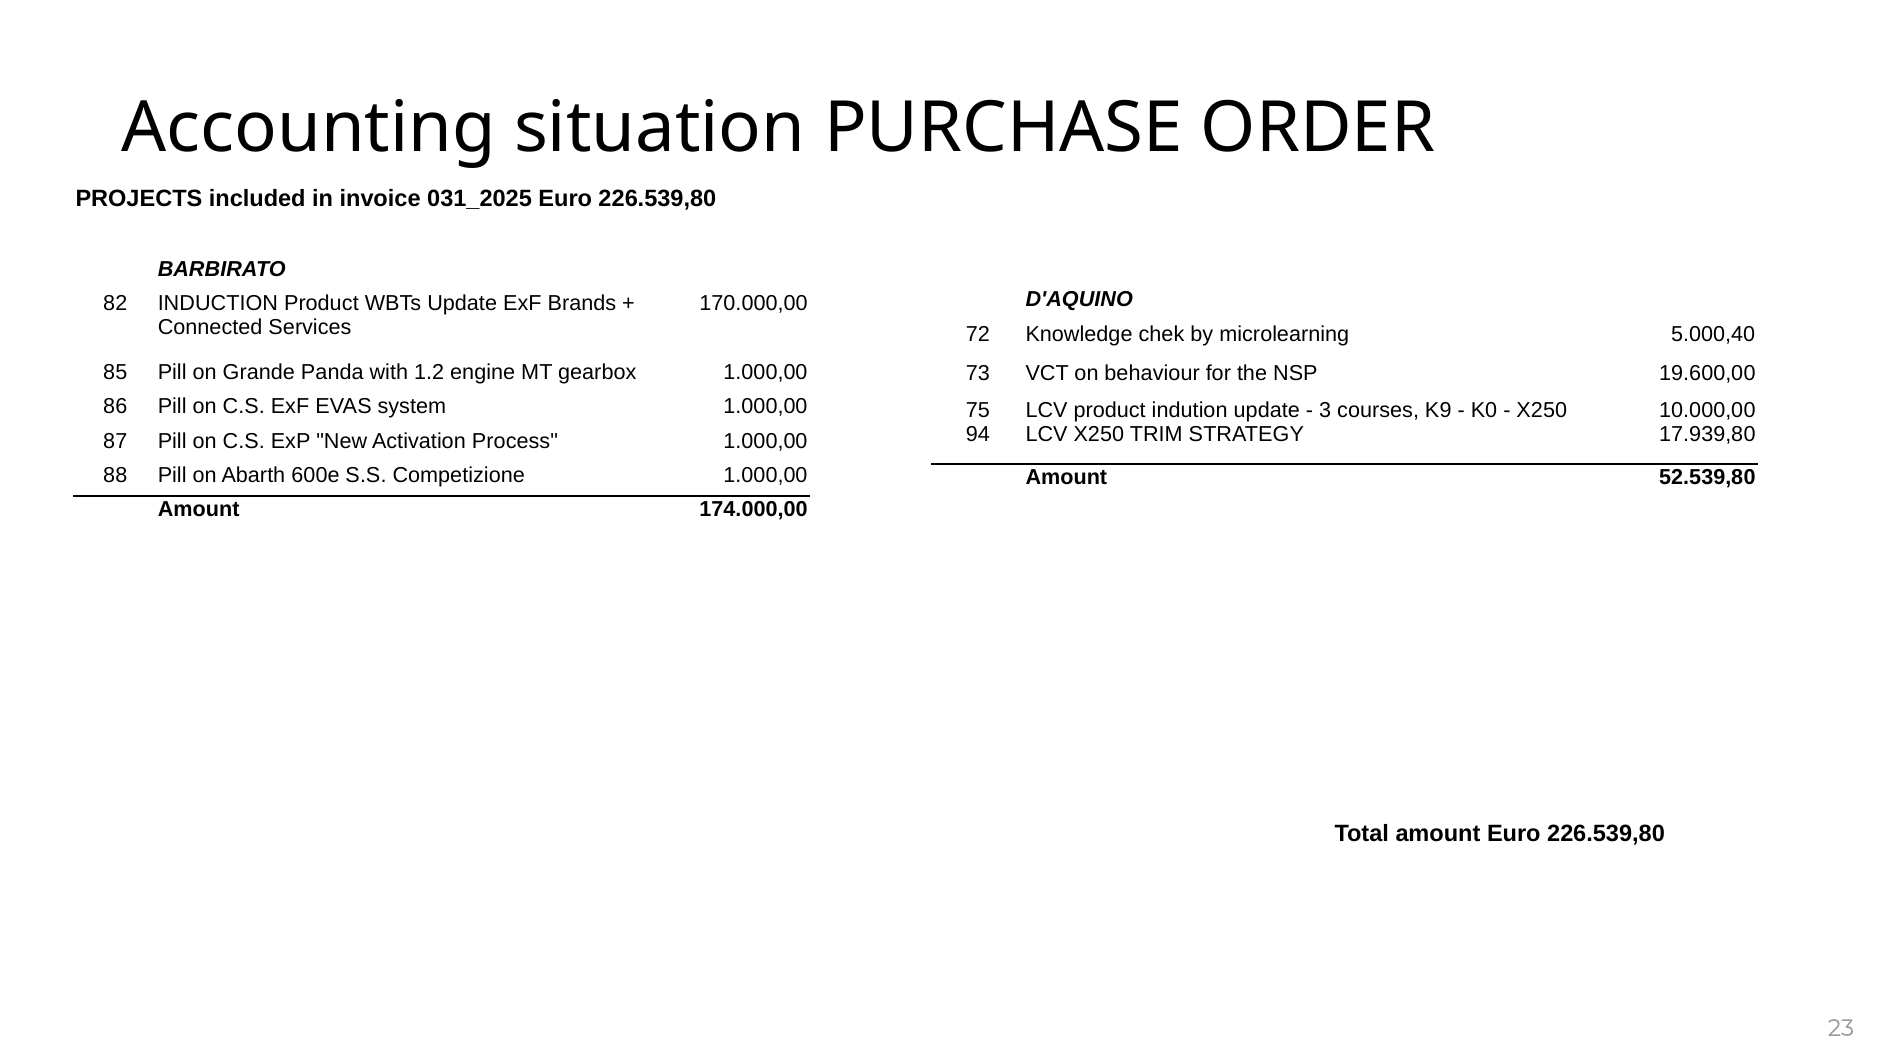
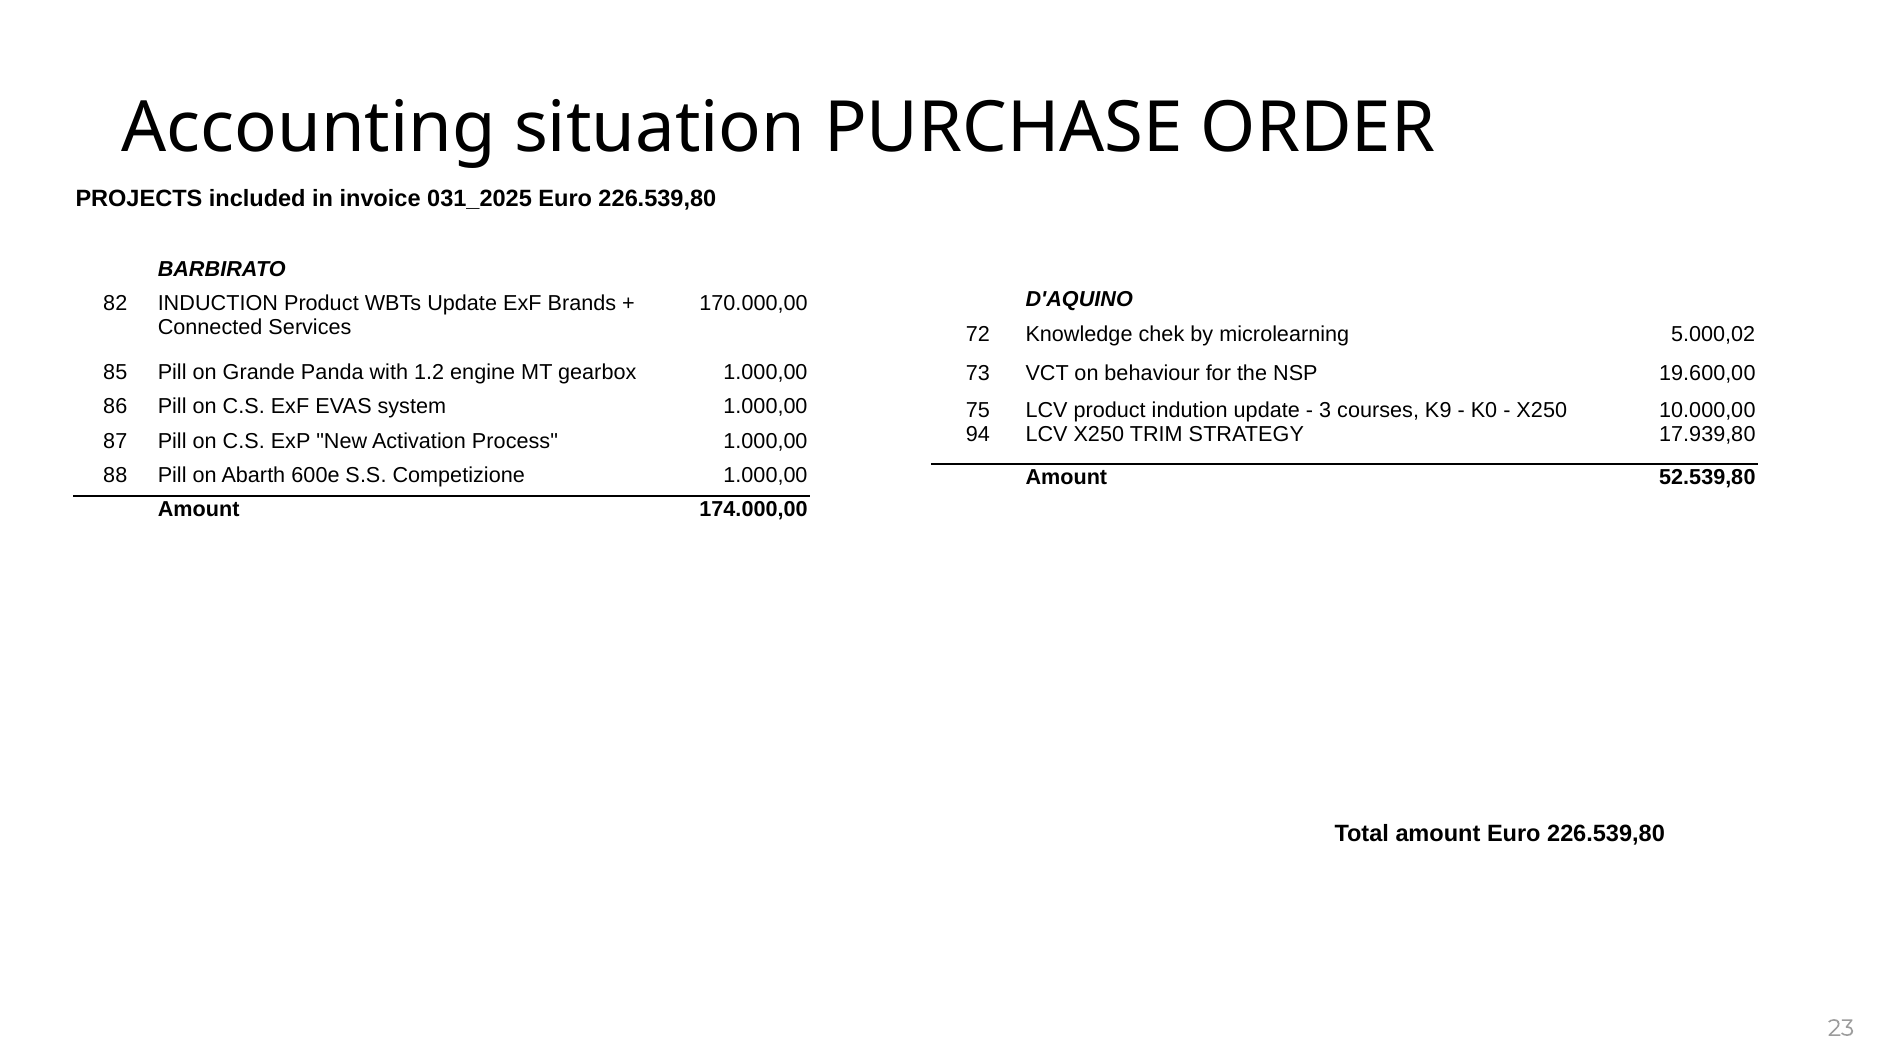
5.000,40: 5.000,40 -> 5.000,02
